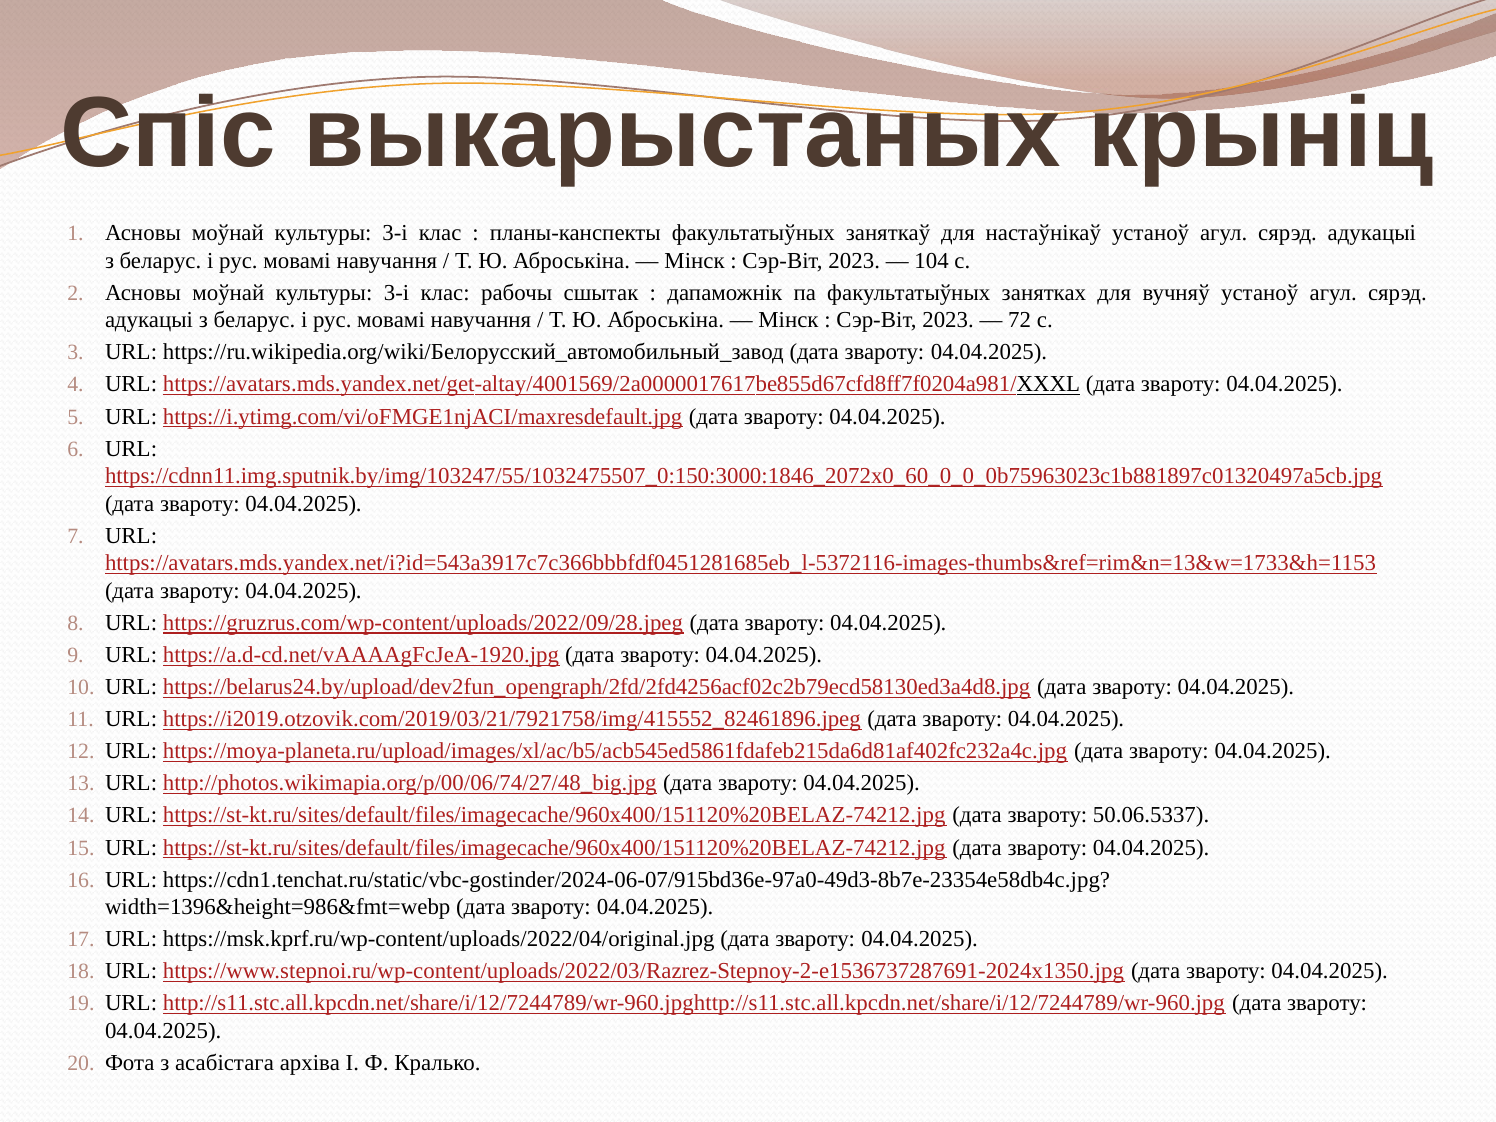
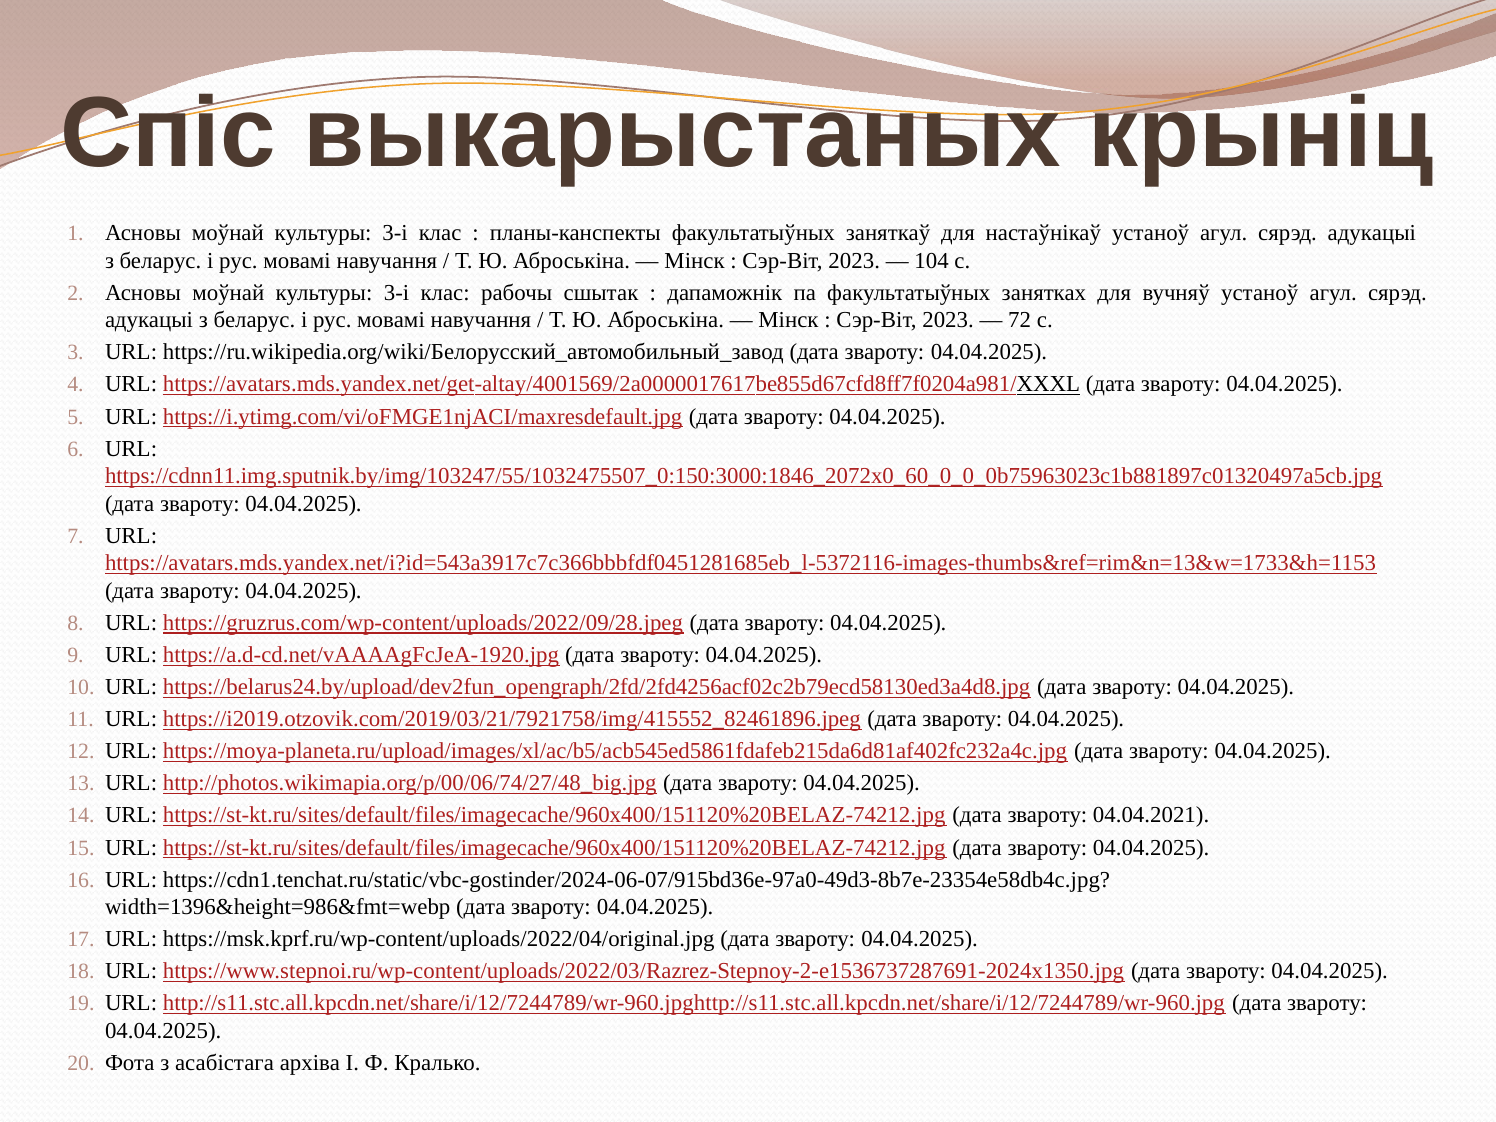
50.06.5337: 50.06.5337 -> 04.04.2021
